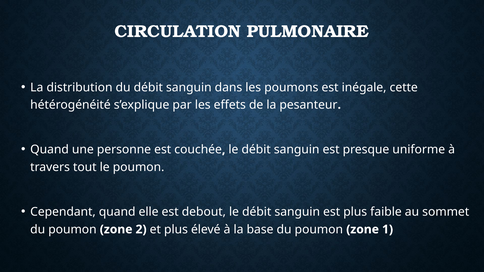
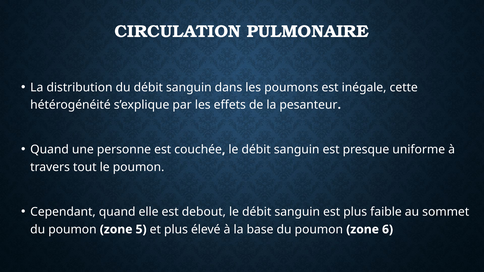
2: 2 -> 5
1: 1 -> 6
